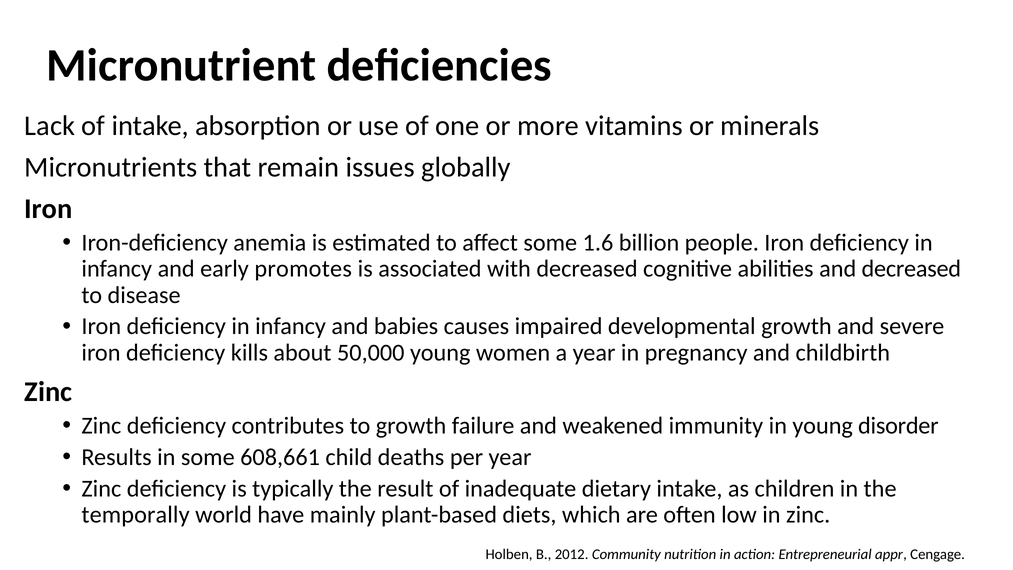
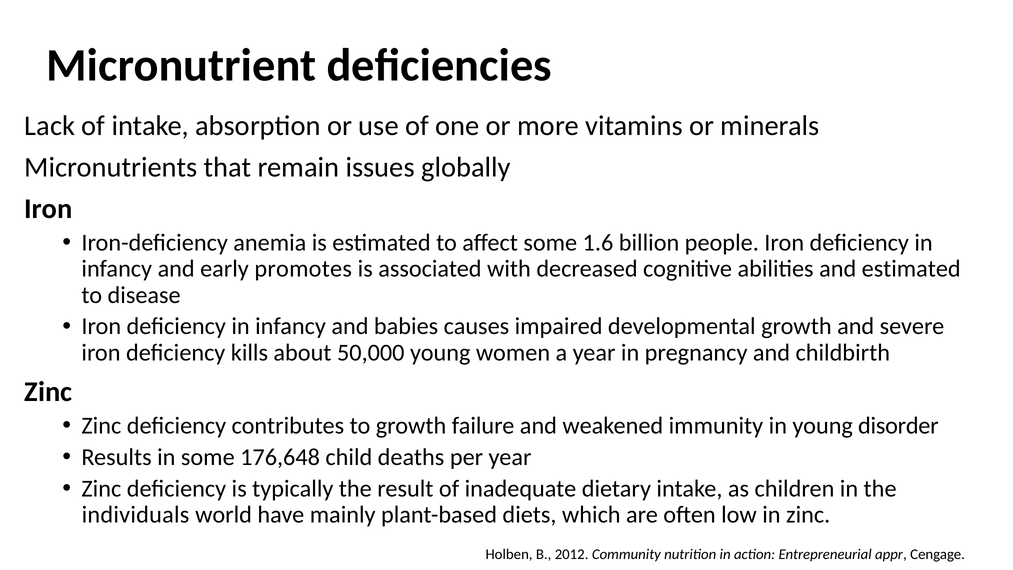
and decreased: decreased -> estimated
608,661: 608,661 -> 176,648
temporally: temporally -> individuals
